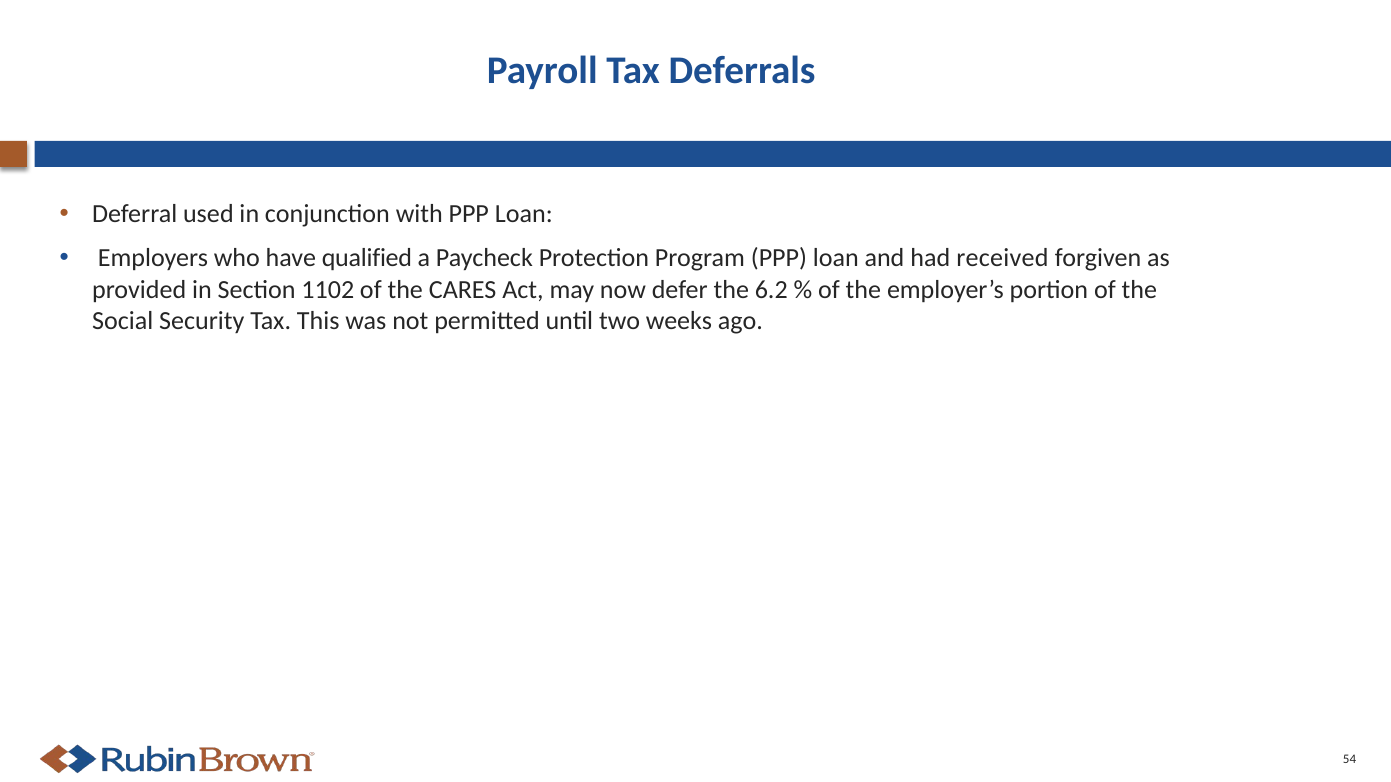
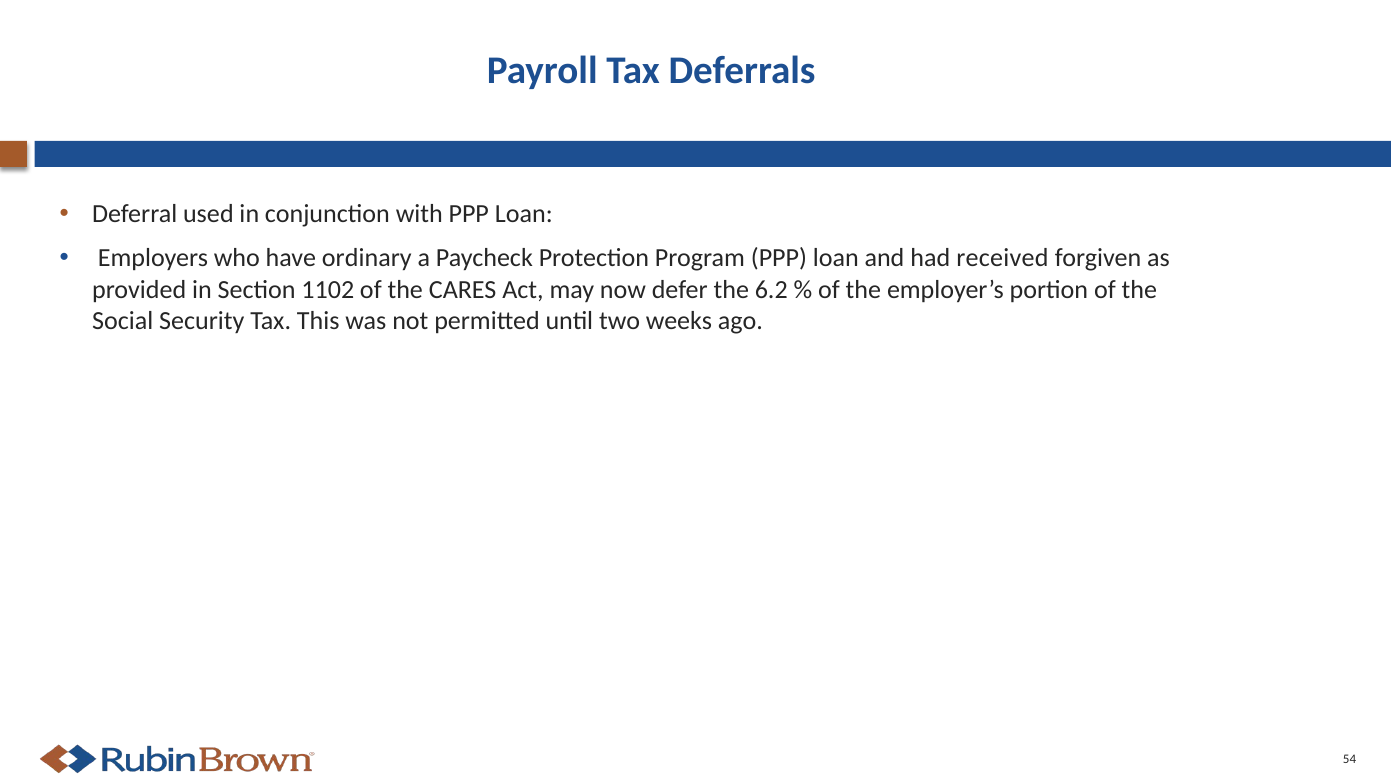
qualified: qualified -> ordinary
